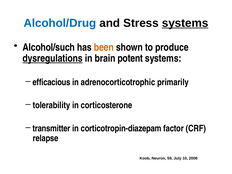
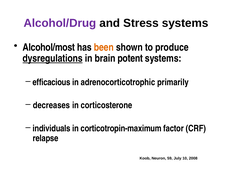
Alcohol/Drug colour: blue -> purple
systems at (185, 23) underline: present -> none
Alcohol/such: Alcohol/such -> Alcohol/most
tolerability: tolerability -> decreases
transmitter: transmitter -> individuals
corticotropin-diazepam: corticotropin-diazepam -> corticotropin-maximum
